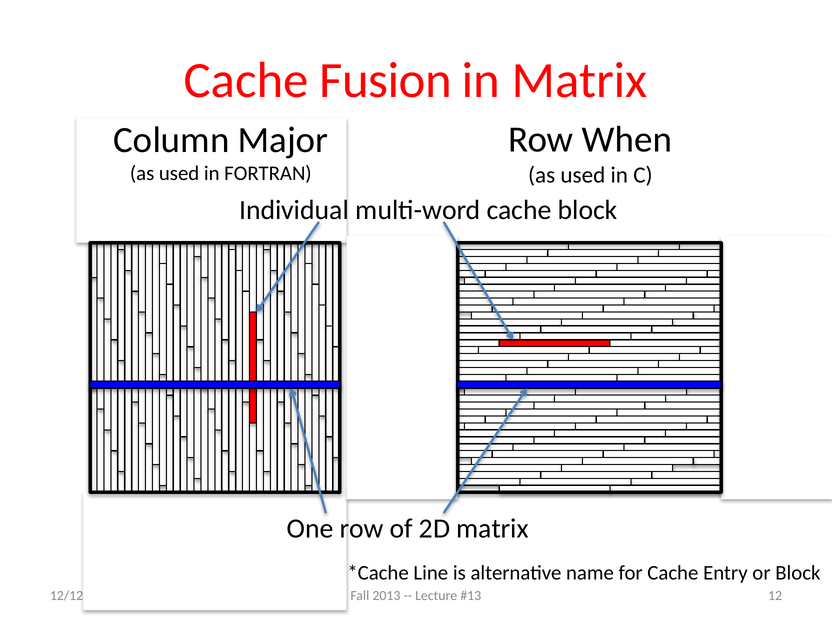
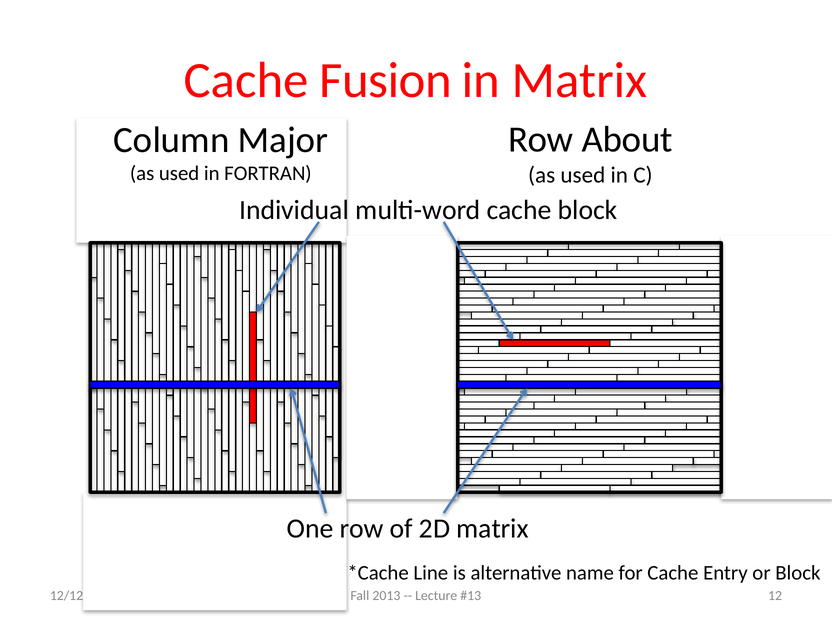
When: When -> About
